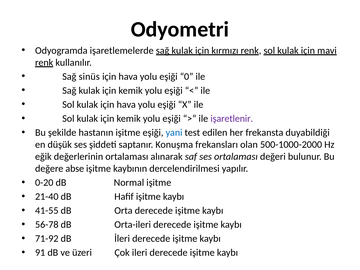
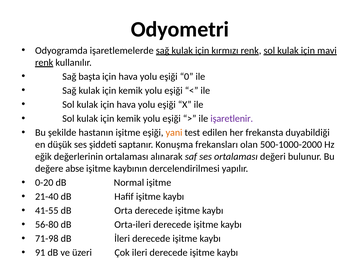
sinüs: sinüs -> başta
yani colour: blue -> orange
56-78: 56-78 -> 56-80
71-92: 71-92 -> 71-98
